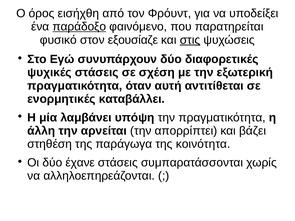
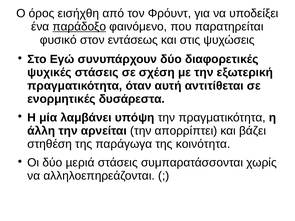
εξουσίαζε: εξουσίαζε -> εντάσεως
στις underline: present -> none
καταβάλλει: καταβάλλει -> δυσάρεστα
έχανε: έχανε -> µεριά
